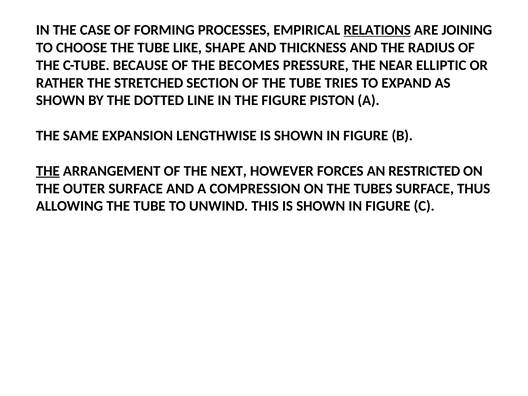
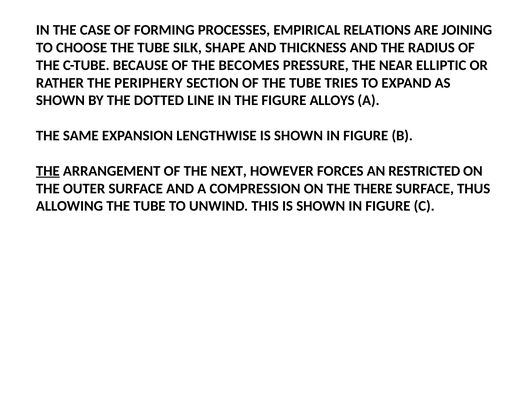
RELATIONS underline: present -> none
LIKE: LIKE -> SILK
STRETCHED: STRETCHED -> PERIPHERY
PISTON: PISTON -> ALLOYS
TUBES: TUBES -> THERE
